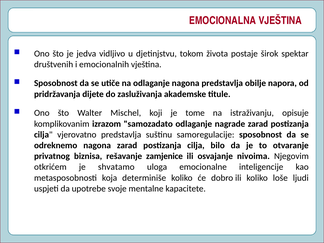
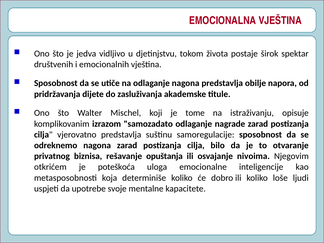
zamjenice: zamjenice -> opuštanja
shvatamo: shvatamo -> poteškoća
